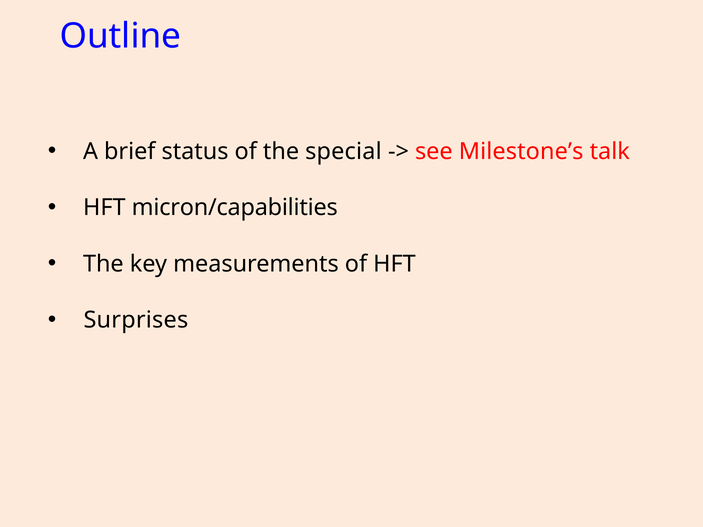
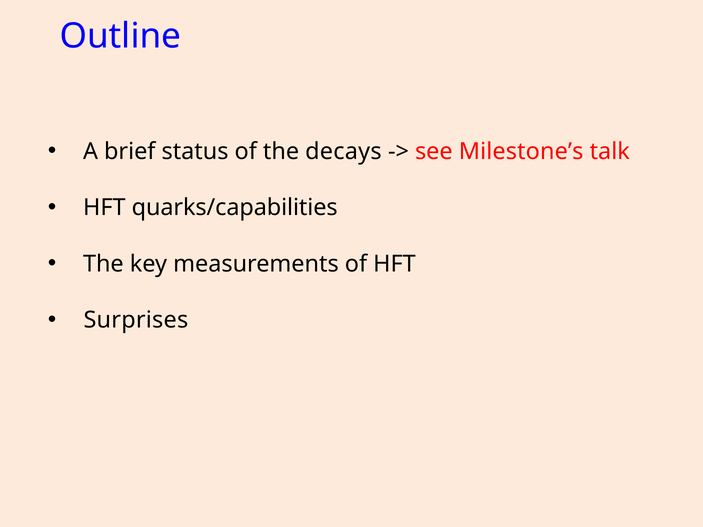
special: special -> decays
micron/capabilities: micron/capabilities -> quarks/capabilities
